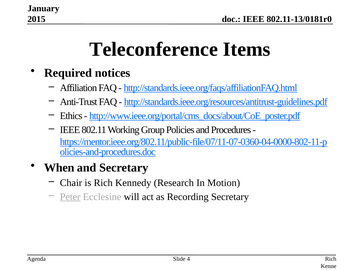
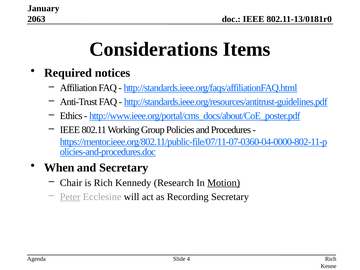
2015: 2015 -> 2063
Teleconference: Teleconference -> Considerations
Motion at (224, 183) underline: none -> present
